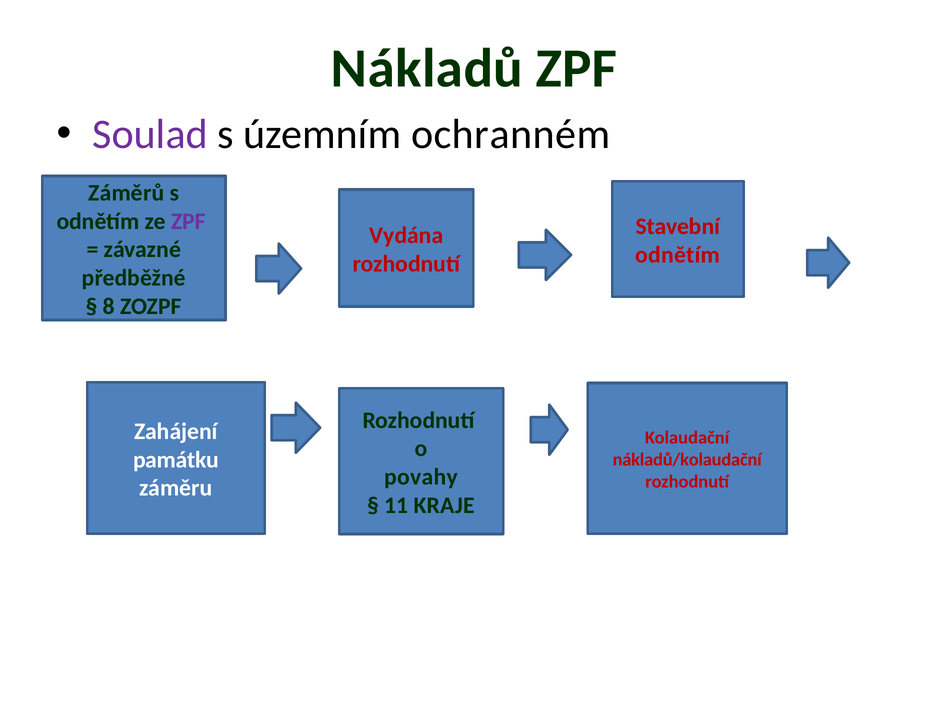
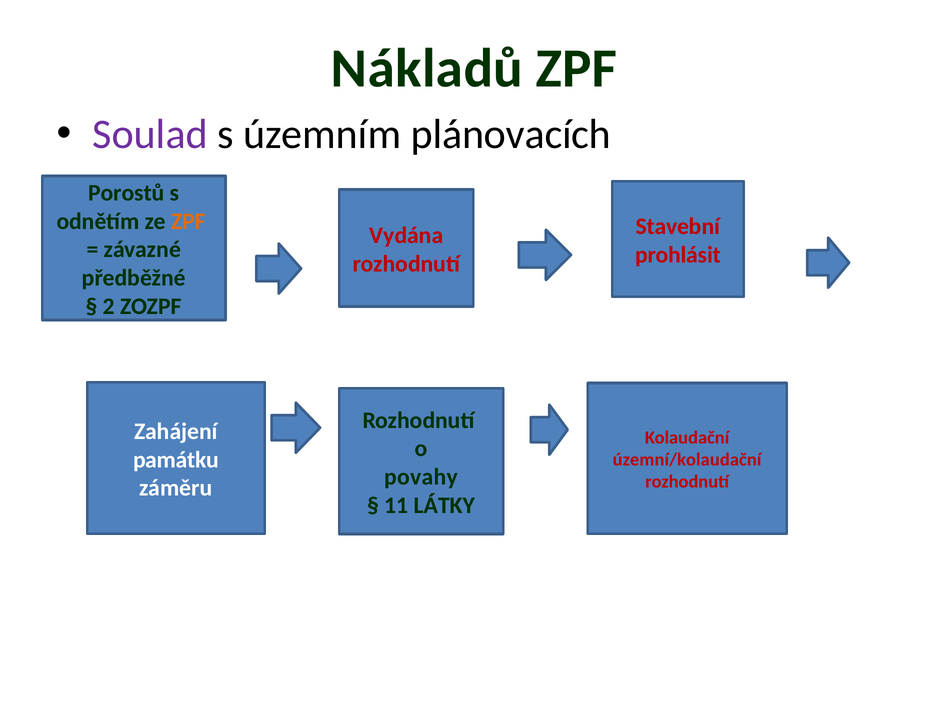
ochranném: ochranném -> plánovacích
Záměrů: Záměrů -> Porostů
ZPF at (188, 221) colour: purple -> orange
odnětím at (678, 255): odnětím -> prohlásit
8: 8 -> 2
nákladů/kolaudační: nákladů/kolaudační -> územní/kolaudační
KRAJE: KRAJE -> LÁTKY
